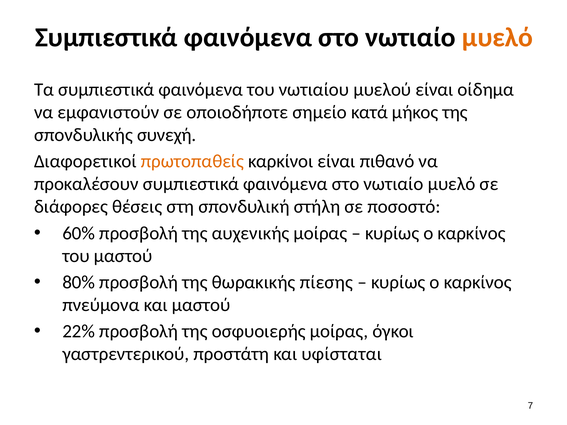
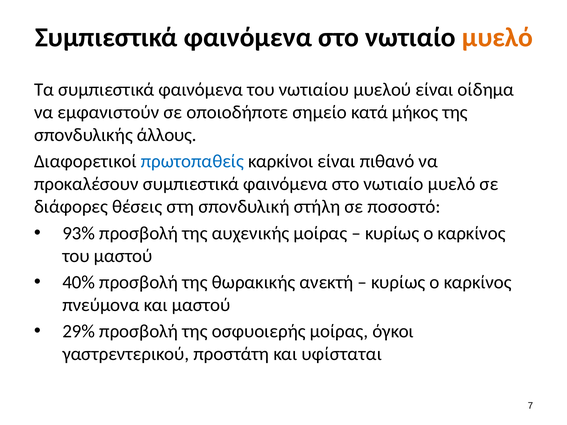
συνεχή: συνεχή -> άλλους
πρωτοπαθείς colour: orange -> blue
60%: 60% -> 93%
80%: 80% -> 40%
πίεσης: πίεσης -> ανεκτή
22%: 22% -> 29%
